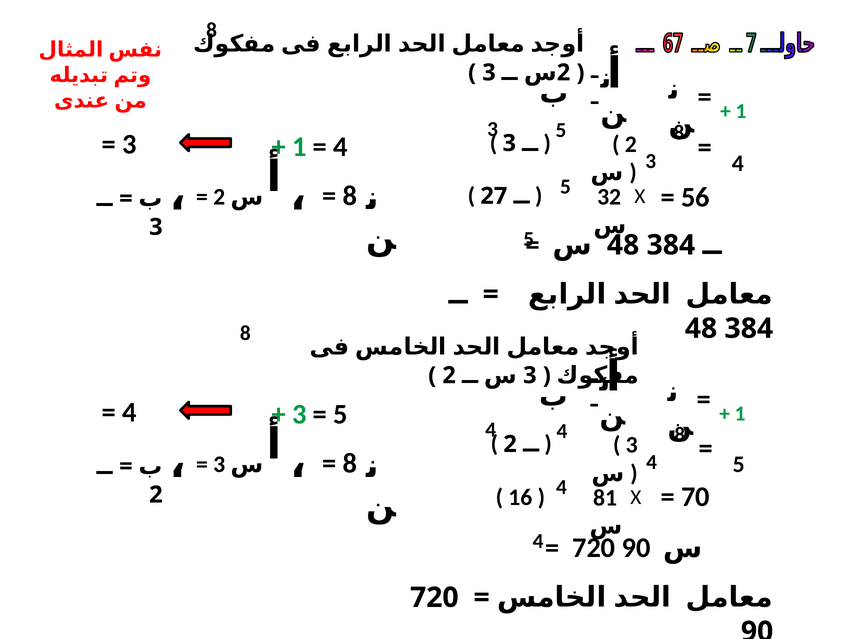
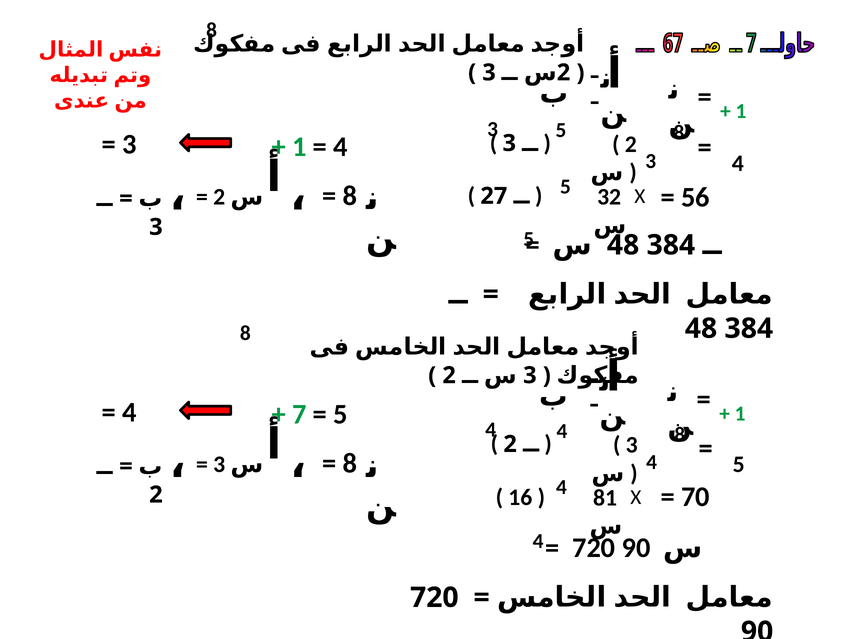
3 at (299, 414): 3 -> 7
